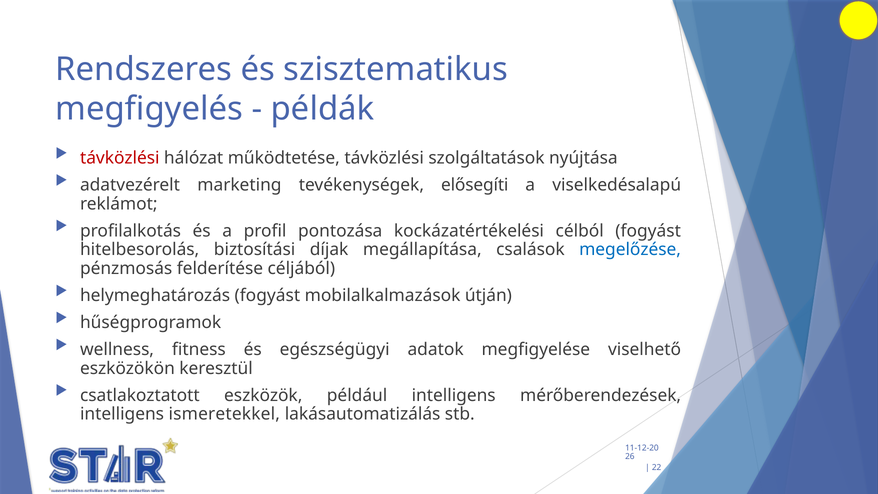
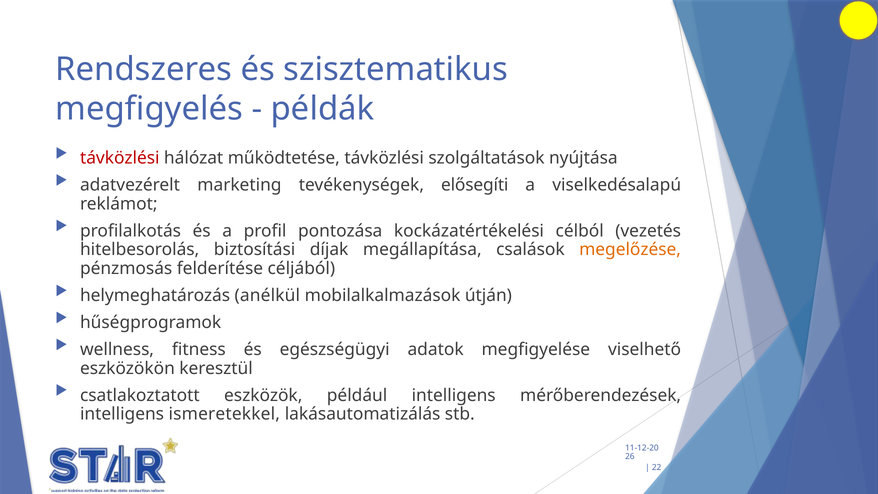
célból fogyást: fogyást -> vezetés
megelőzése colour: blue -> orange
helymeghatározás fogyást: fogyást -> anélkül
